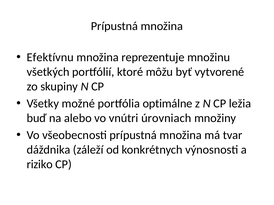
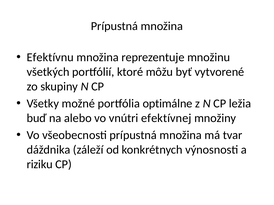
úrovniach: úrovniach -> efektívnej
riziko: riziko -> riziku
